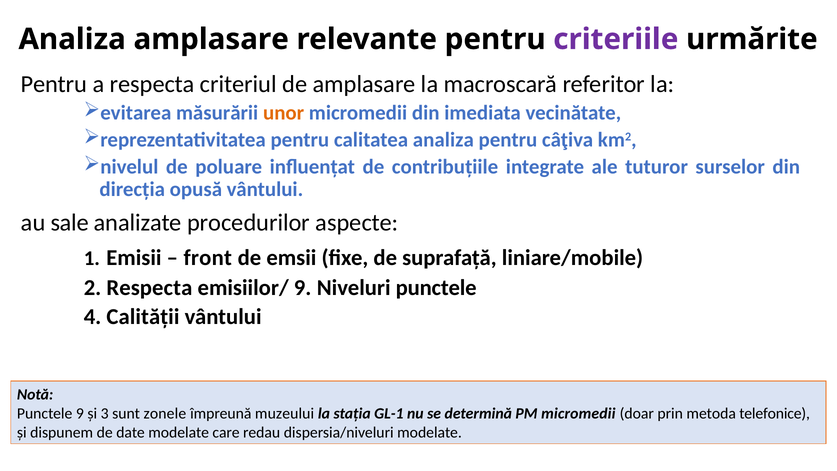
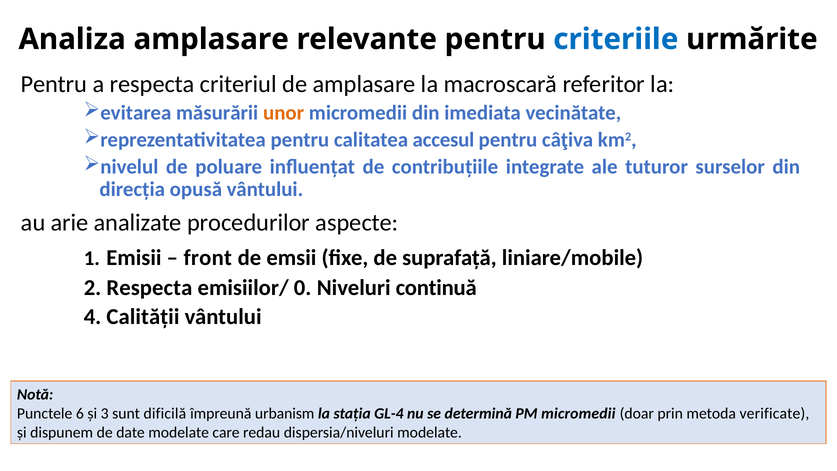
criteriile colour: purple -> blue
calitatea analiza: analiza -> accesul
sale: sale -> arie
emisiilor/ 9: 9 -> 0
Niveluri punctele: punctele -> continuă
Punctele 9: 9 -> 6
zonele: zonele -> dificilă
muzeului: muzeului -> urbanism
GL-1: GL-1 -> GL-4
telefonice: telefonice -> verificate
